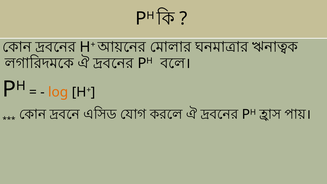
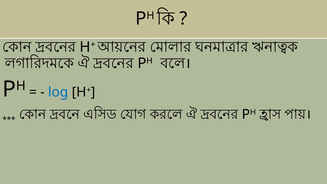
log colour: orange -> blue
